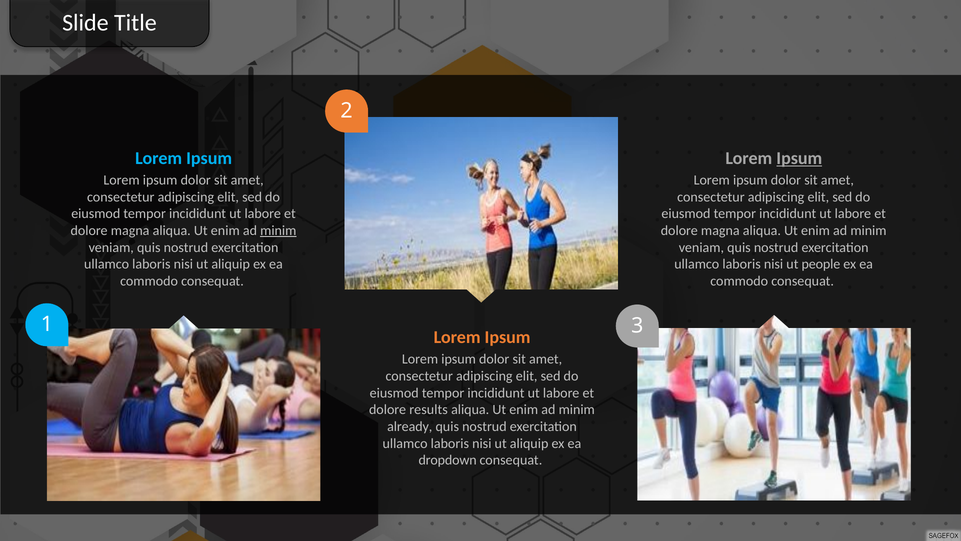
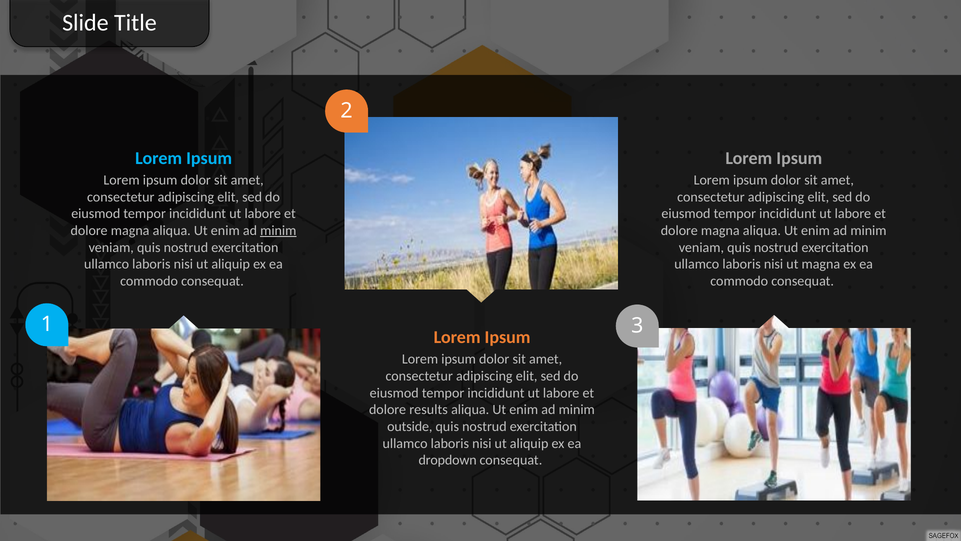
Ipsum at (799, 158) underline: present -> none
ut people: people -> magna
already: already -> outside
